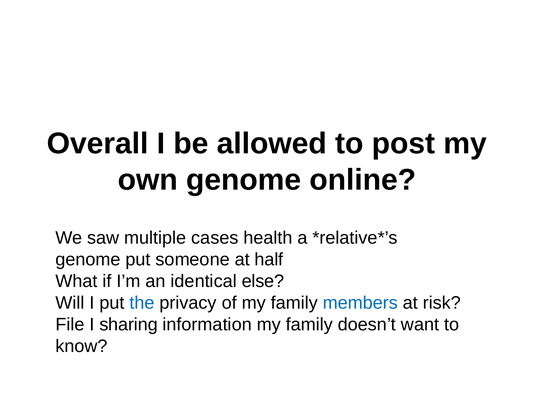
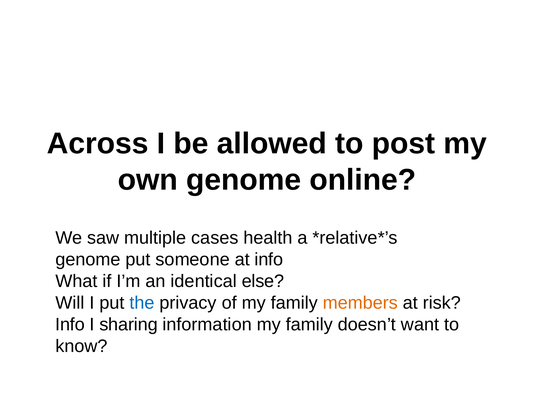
Overall: Overall -> Across
at half: half -> info
members colour: blue -> orange
File at (70, 324): File -> Info
